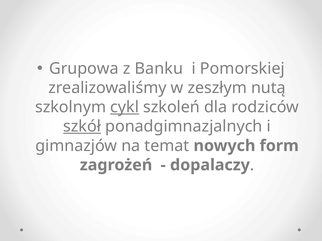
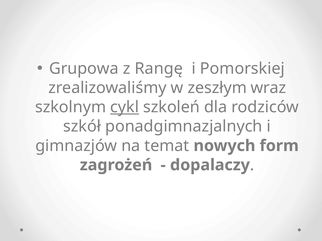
Banku: Banku -> Rangę
nutą: nutą -> wraz
szkół underline: present -> none
